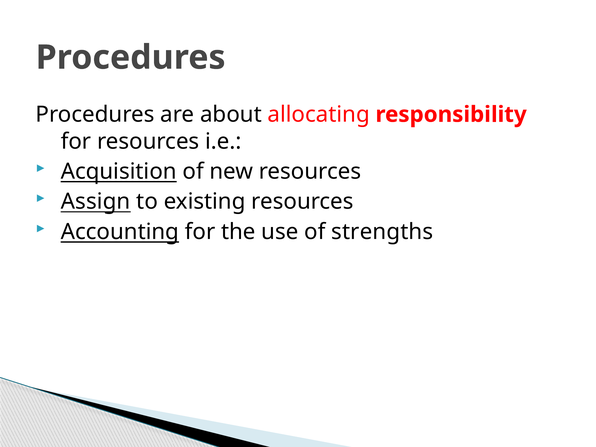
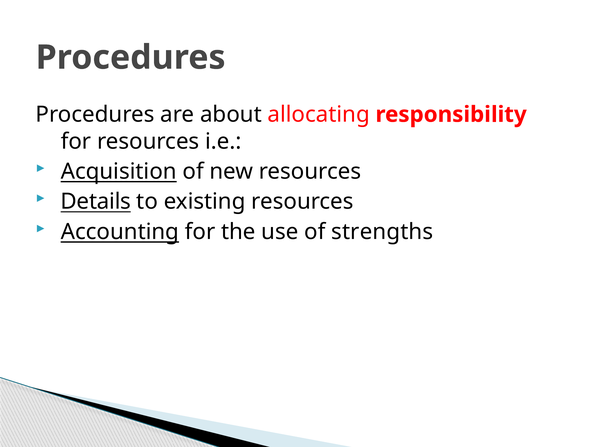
Assign: Assign -> Details
